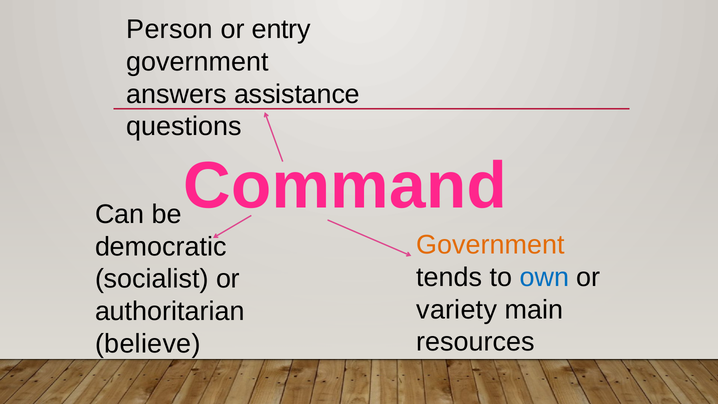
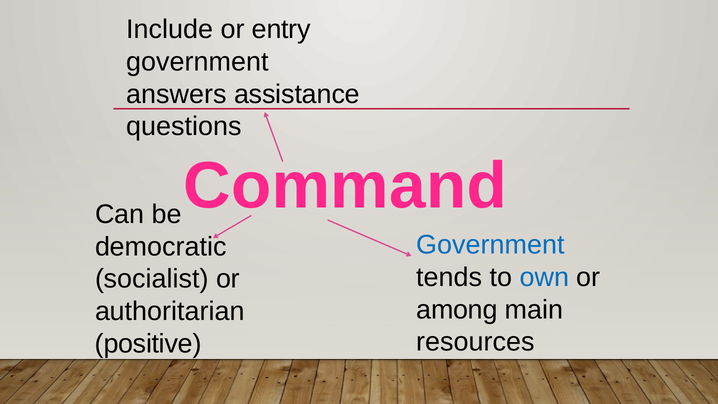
Person: Person -> Include
Government at (490, 245) colour: orange -> blue
variety: variety -> among
believe: believe -> positive
